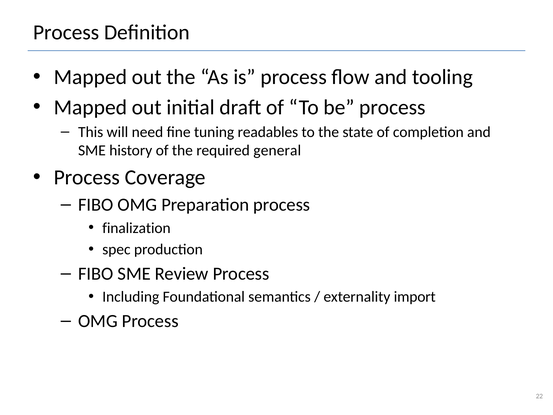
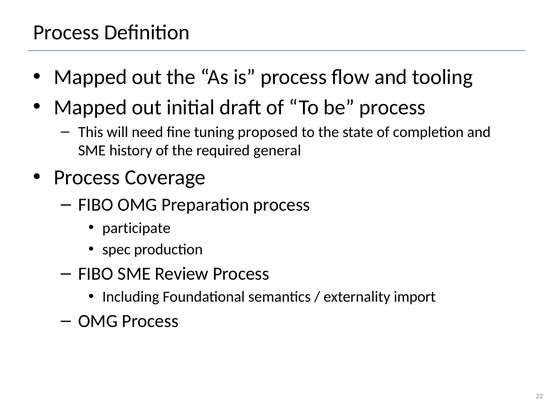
readables: readables -> proposed
finalization: finalization -> participate
